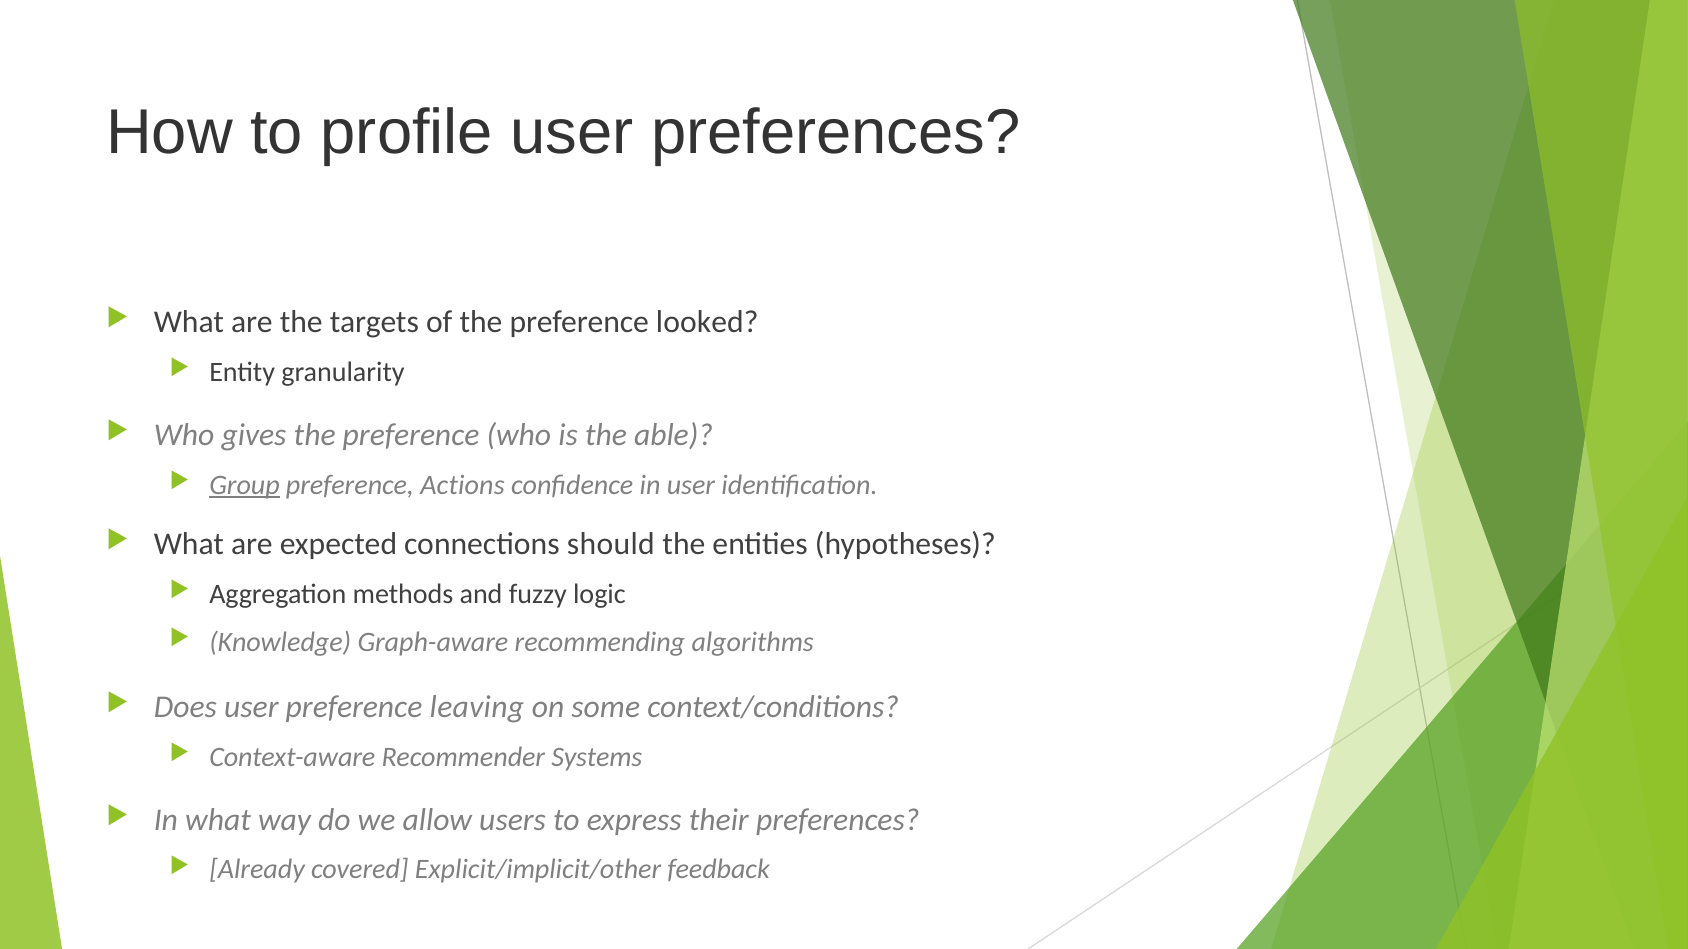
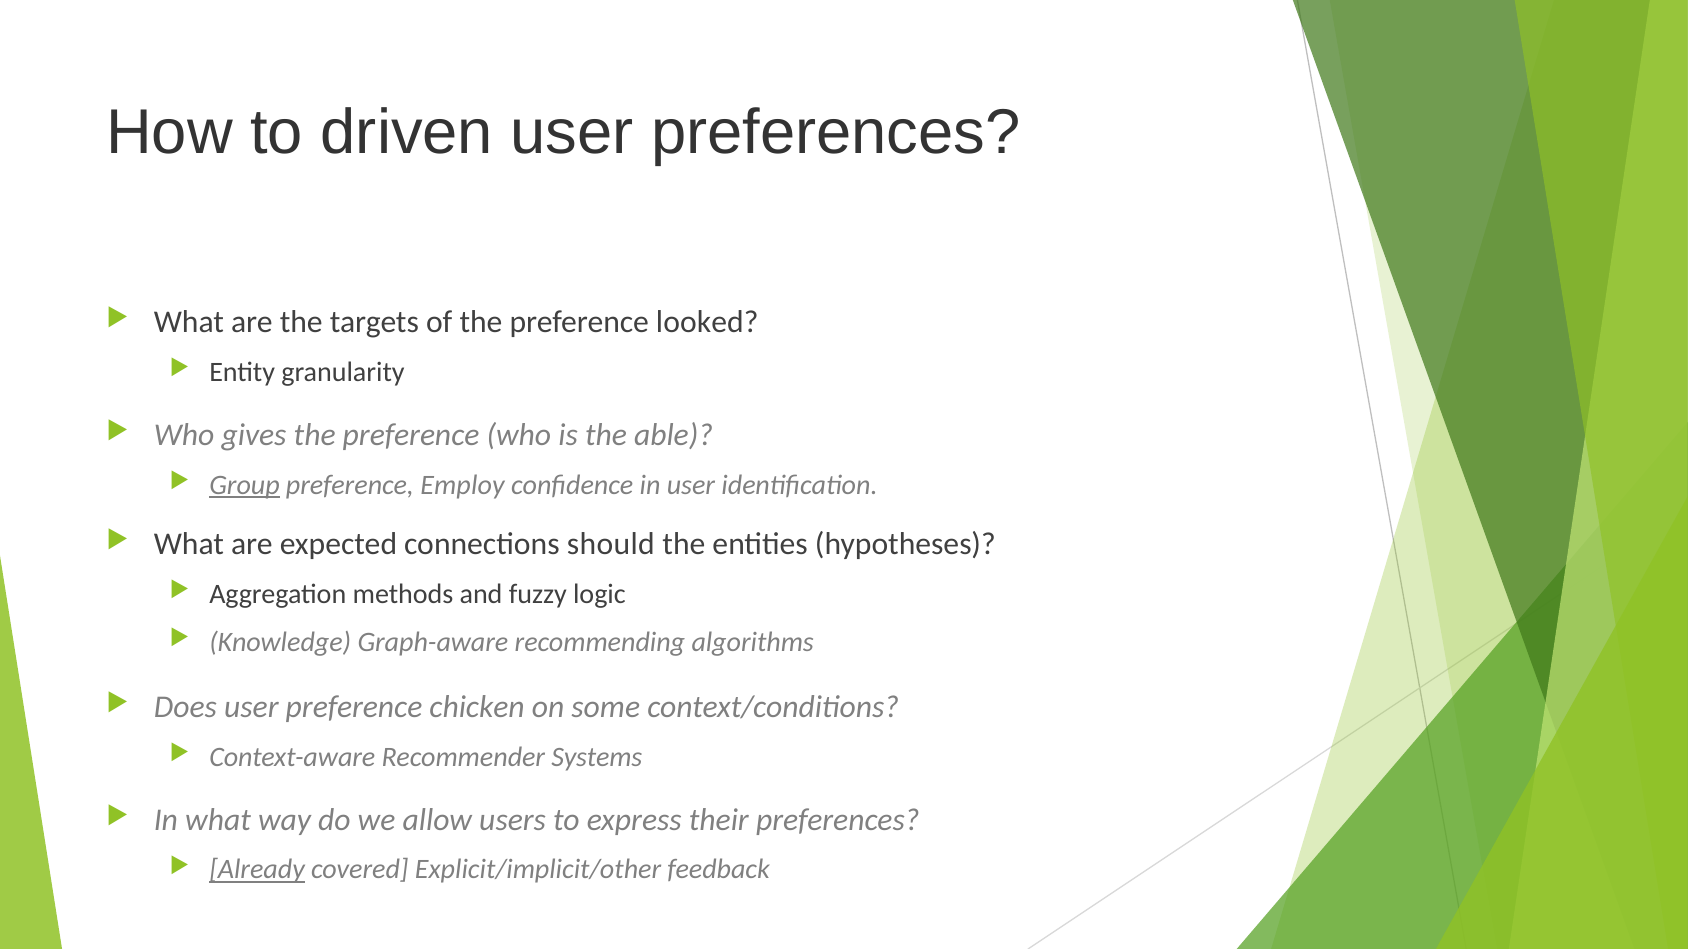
profile: profile -> driven
Actions: Actions -> Employ
leaving: leaving -> chicken
Already underline: none -> present
